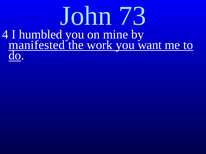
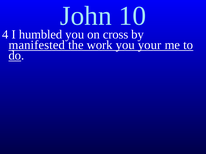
73: 73 -> 10
mine: mine -> cross
want: want -> your
